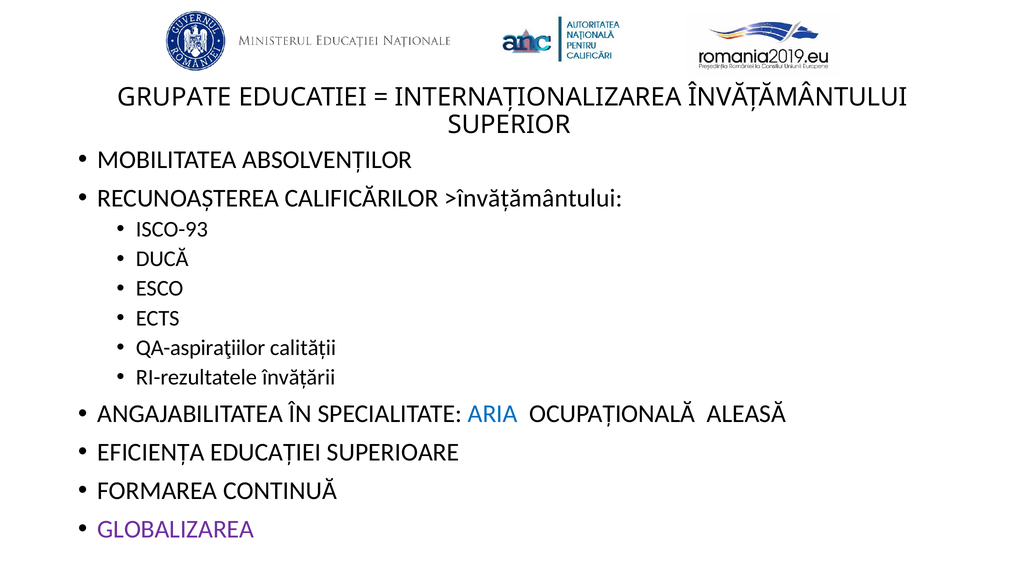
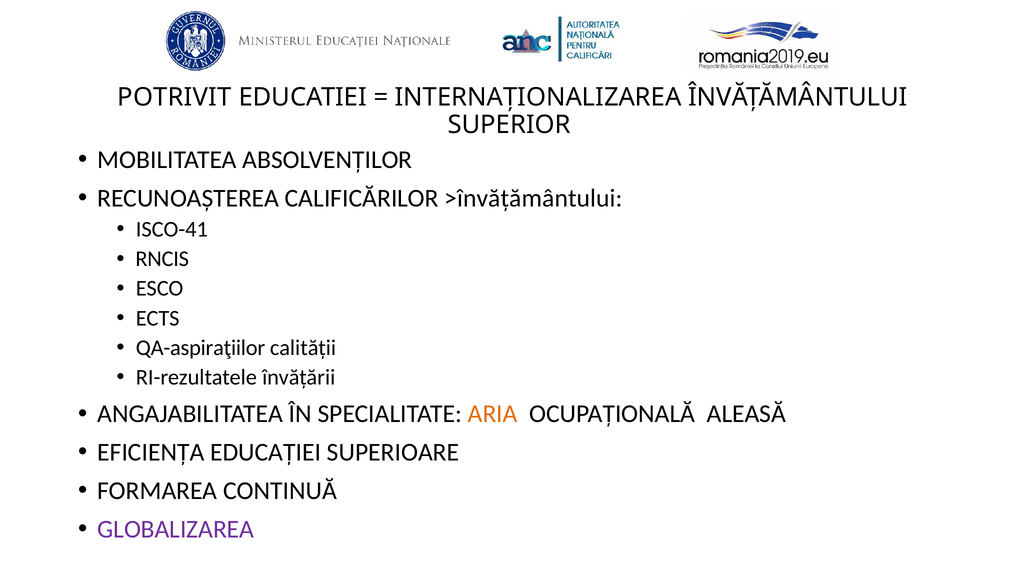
GRUPATE: GRUPATE -> POTRIVIT
ISCO-93: ISCO-93 -> ISCO-41
DUCĂ: DUCĂ -> RNCIS
ARIA colour: blue -> orange
